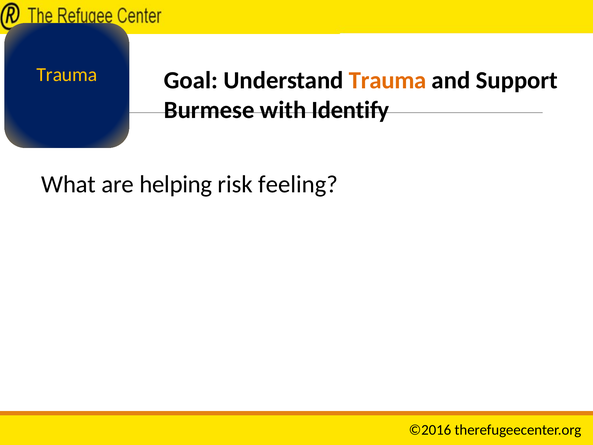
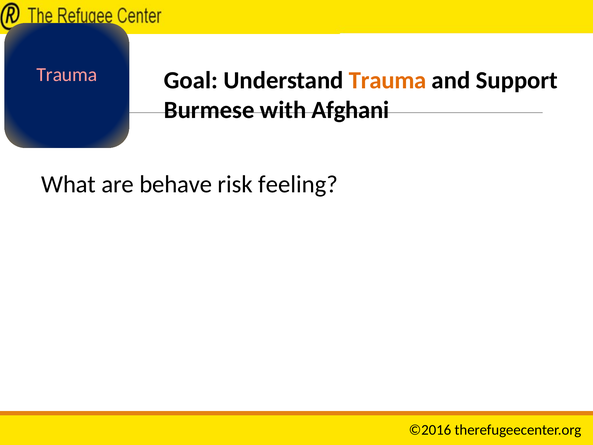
Trauma at (67, 75) colour: yellow -> pink
Identify: Identify -> Afghani
helping: helping -> behave
